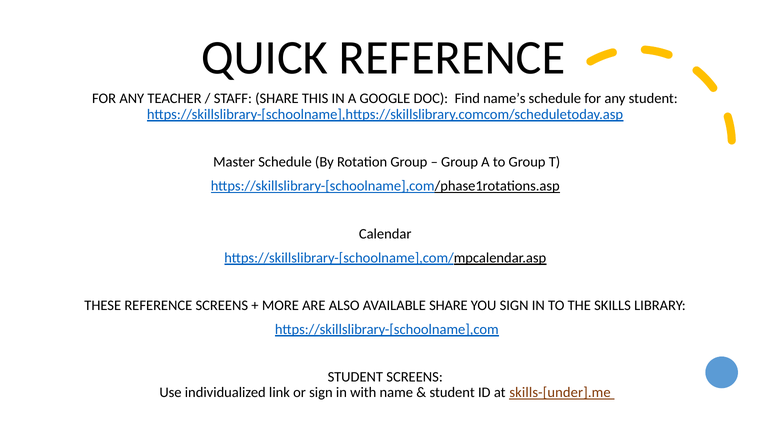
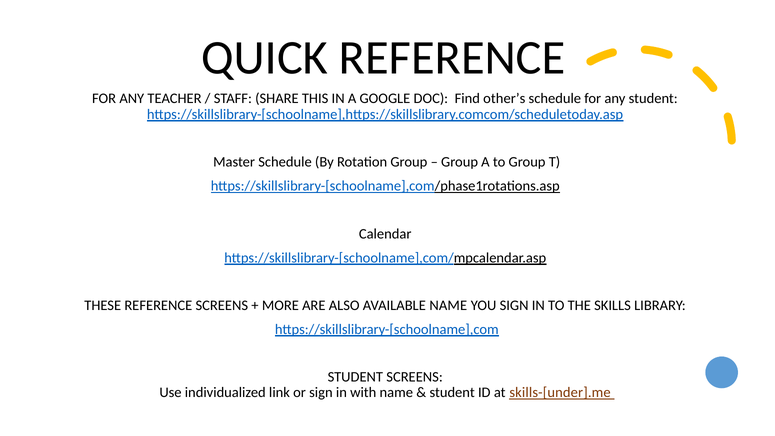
name’s: name’s -> other’s
AVAILABLE SHARE: SHARE -> NAME
